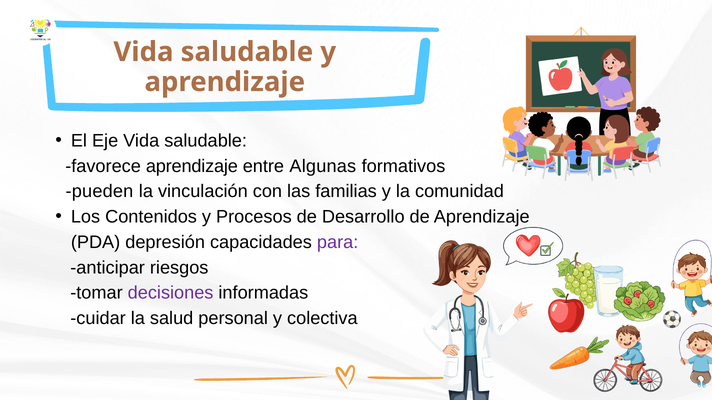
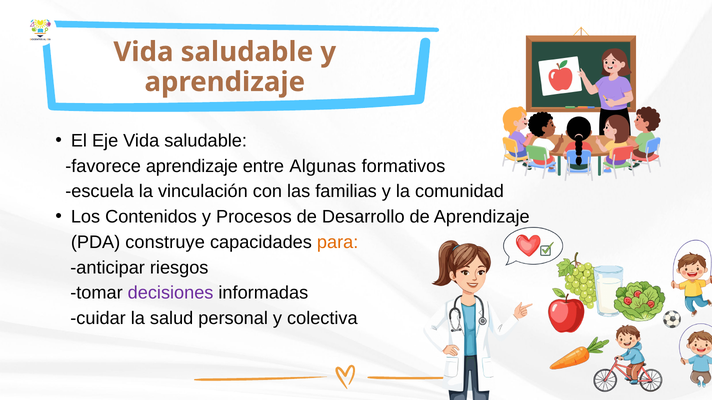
pueden: pueden -> escuela
depresión: depresión -> construye
para colour: purple -> orange
